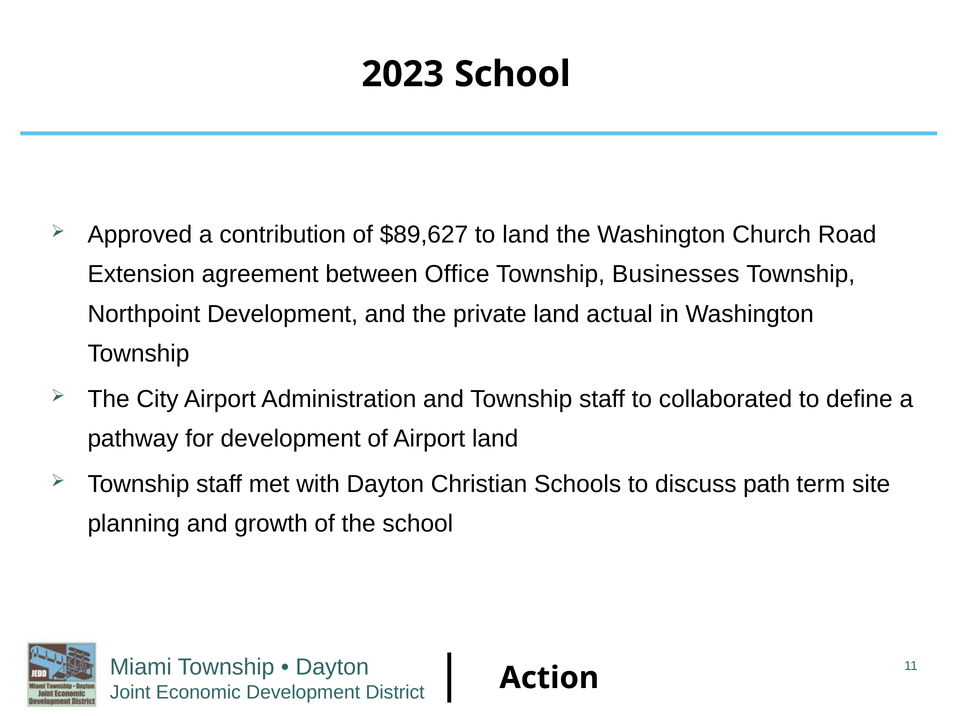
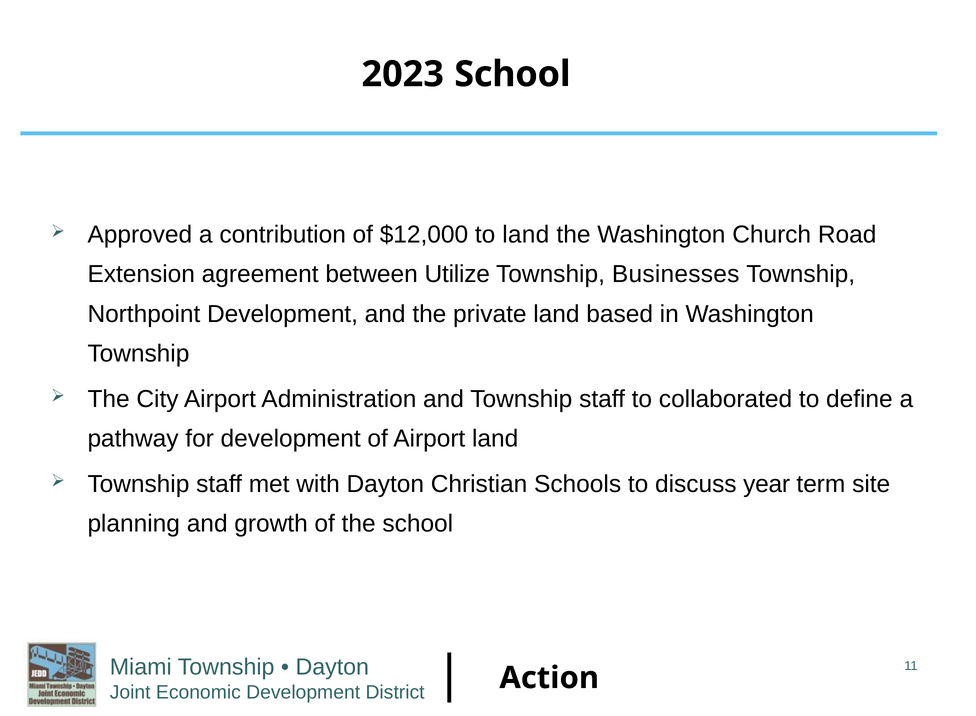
$89,627: $89,627 -> $12,000
Office: Office -> Utilize
actual: actual -> based
path: path -> year
